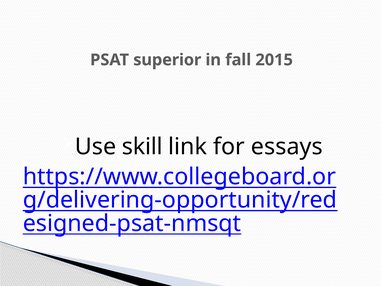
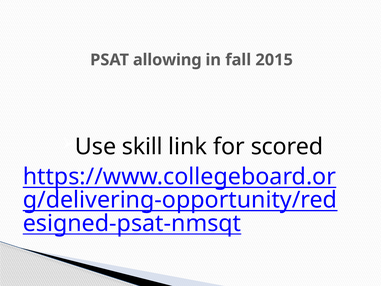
superior: superior -> allowing
essays: essays -> scored
